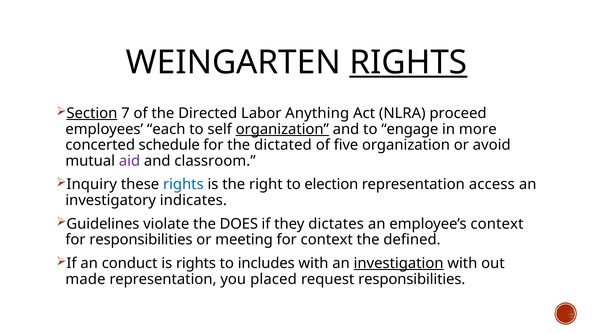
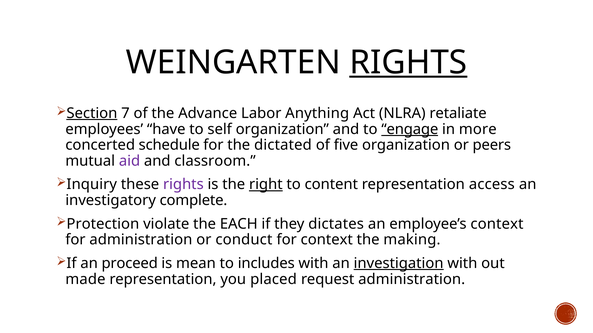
Directed: Directed -> Advance
proceed: proceed -> retaliate
each: each -> have
organization at (282, 129) underline: present -> none
engage underline: none -> present
avoid: avoid -> peers
rights at (183, 185) colour: blue -> purple
right underline: none -> present
election: election -> content
indicates: indicates -> complete
Guidelines: Guidelines -> Protection
DOES: DOES -> EACH
for responsibilities: responsibilities -> administration
meeting: meeting -> conduct
defined: defined -> making
conduct: conduct -> proceed
is rights: rights -> mean
request responsibilities: responsibilities -> administration
